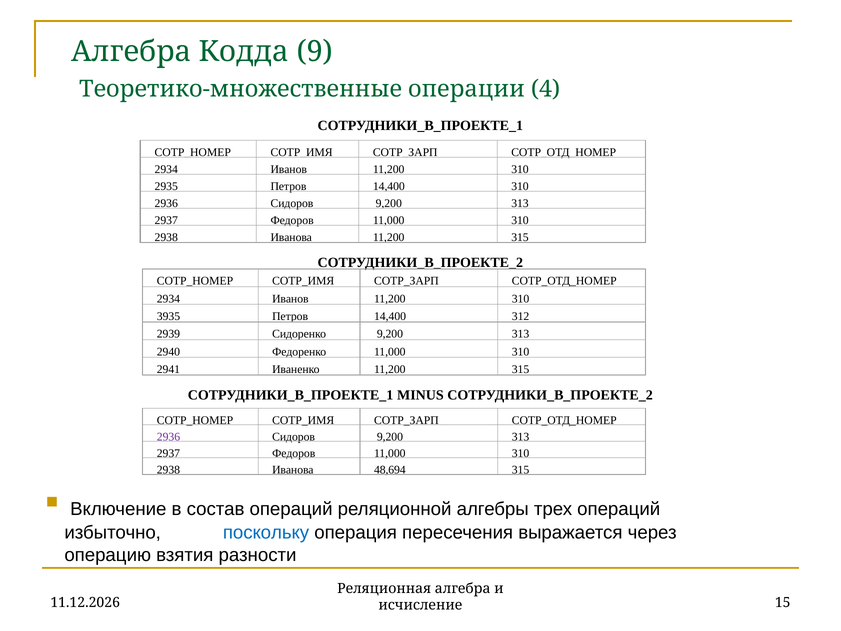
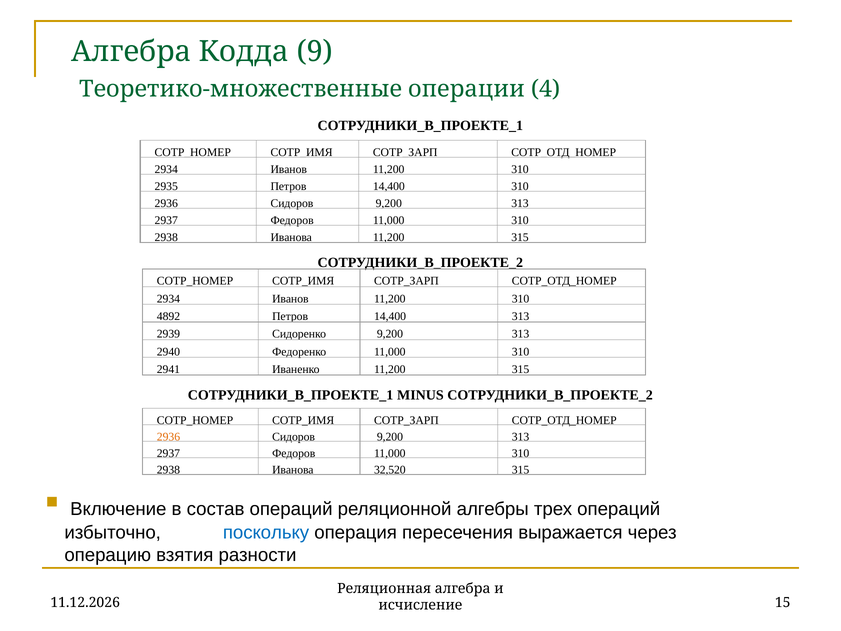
3935: 3935 -> 4892
14,400 312: 312 -> 313
2936 at (168, 437) colour: purple -> orange
48,694: 48,694 -> 32,520
